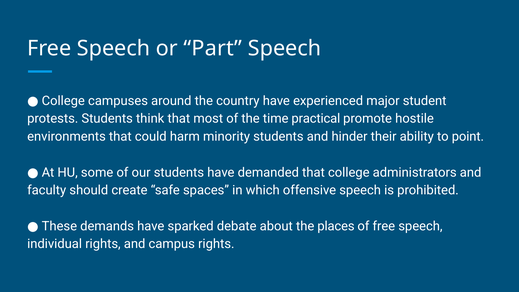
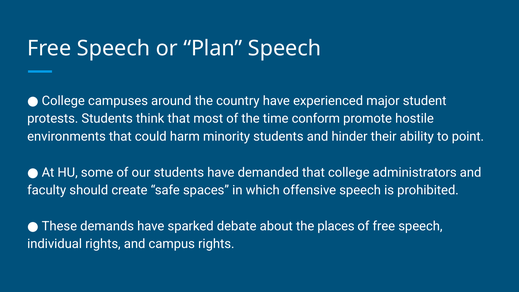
Part: Part -> Plan
practical: practical -> conform
